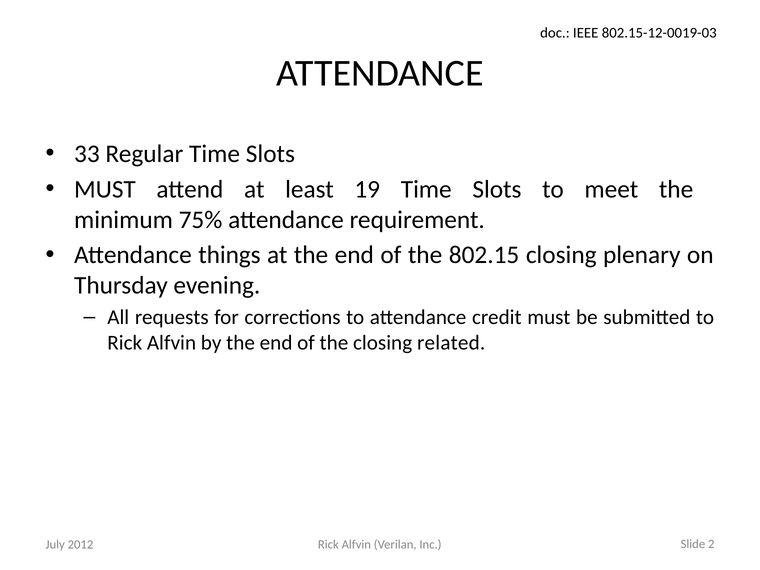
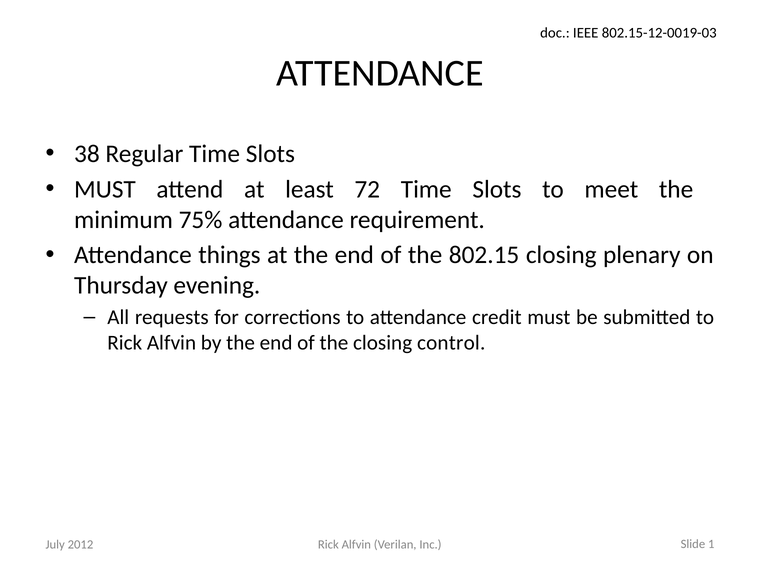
33: 33 -> 38
19: 19 -> 72
related: related -> control
2: 2 -> 1
